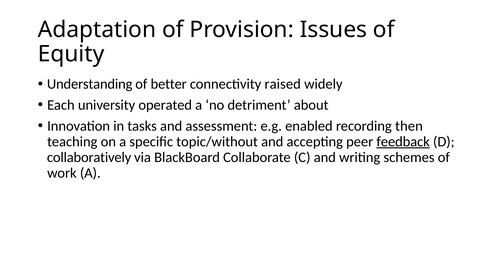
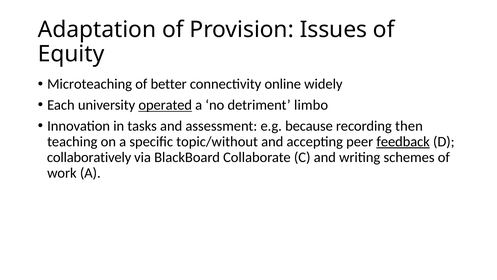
Understanding: Understanding -> Microteaching
raised: raised -> online
operated underline: none -> present
about: about -> limbo
enabled: enabled -> because
